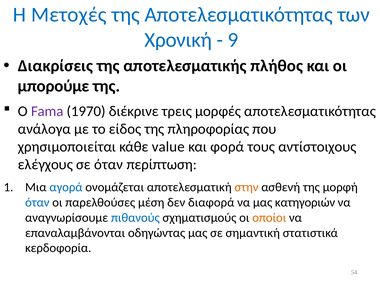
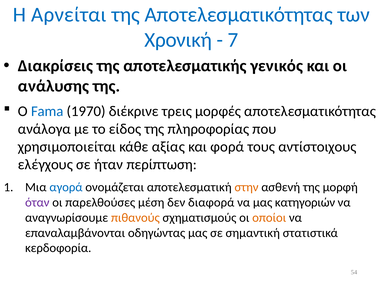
Μετοχές: Μετοχές -> Αρνείται
9: 9 -> 7
πλήθος: πλήθος -> γενικός
μπορούμε: μπορούμε -> ανάλυσης
Fama colour: purple -> blue
value: value -> αξίας
σε όταν: όταν -> ήταν
όταν at (37, 202) colour: blue -> purple
πιθανούς colour: blue -> orange
